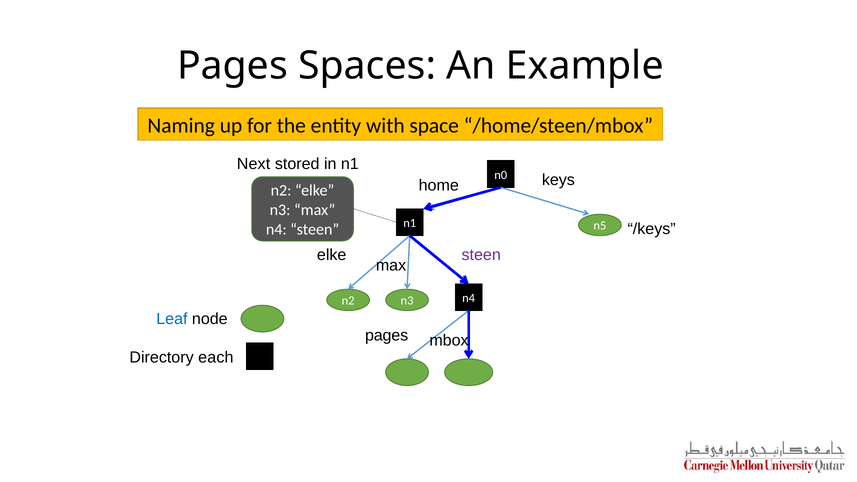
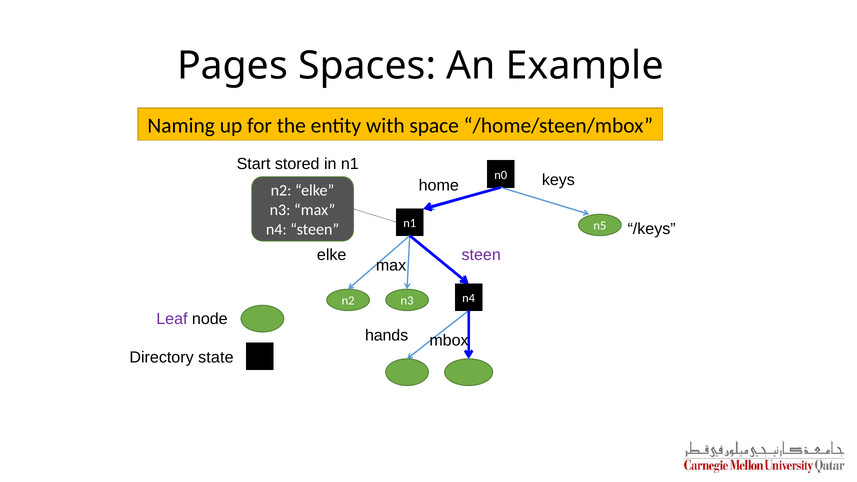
Next: Next -> Start
Leaf colour: blue -> purple
pages at (387, 335): pages -> hands
each: each -> state
